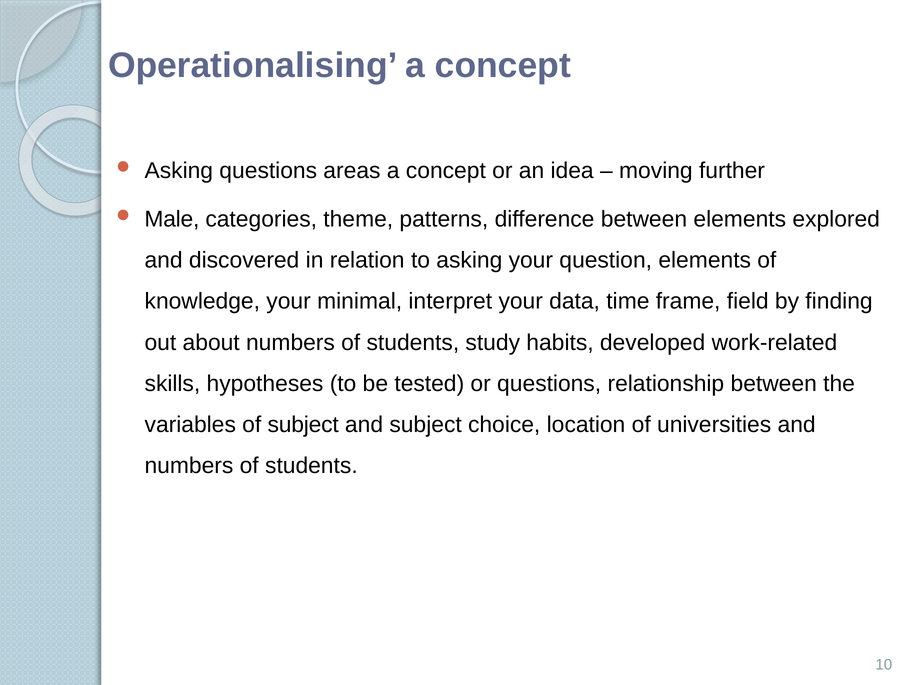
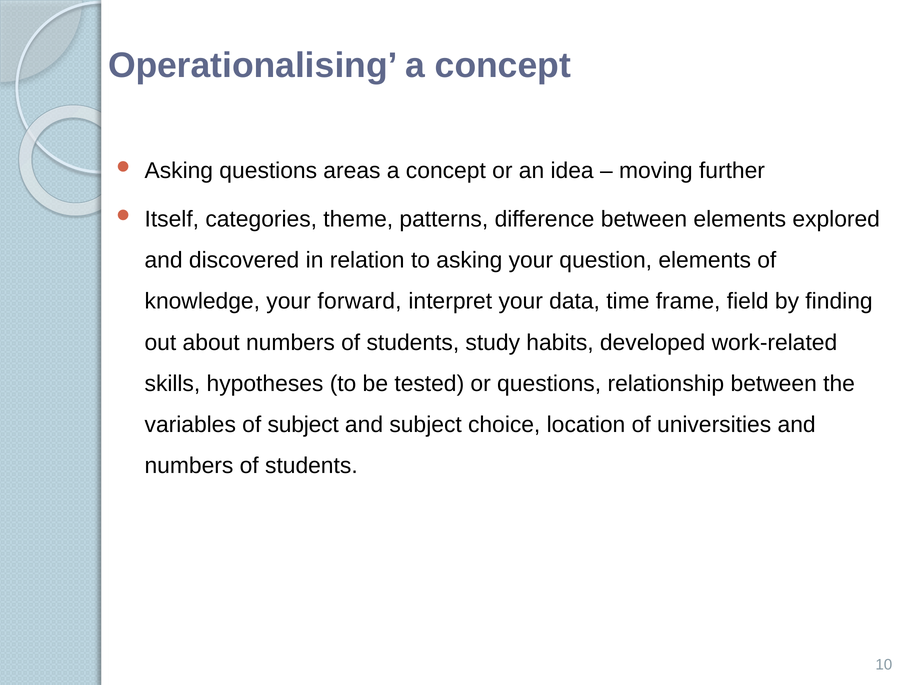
Male: Male -> Itself
minimal: minimal -> forward
